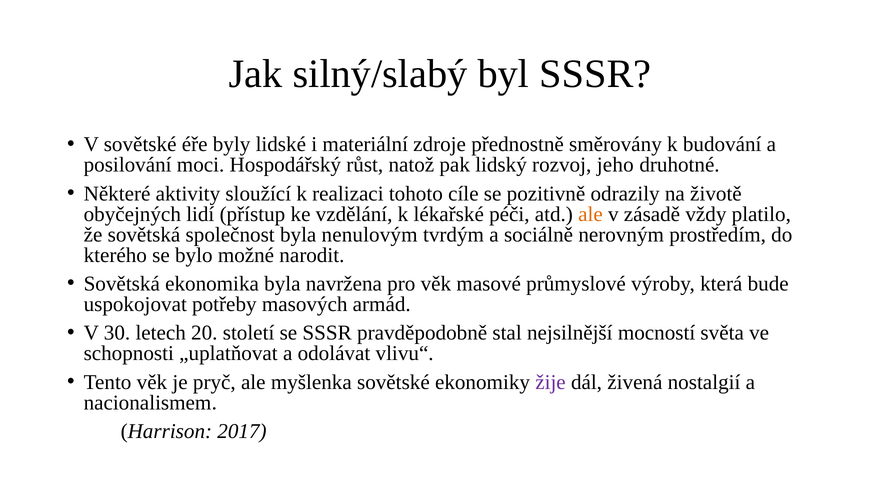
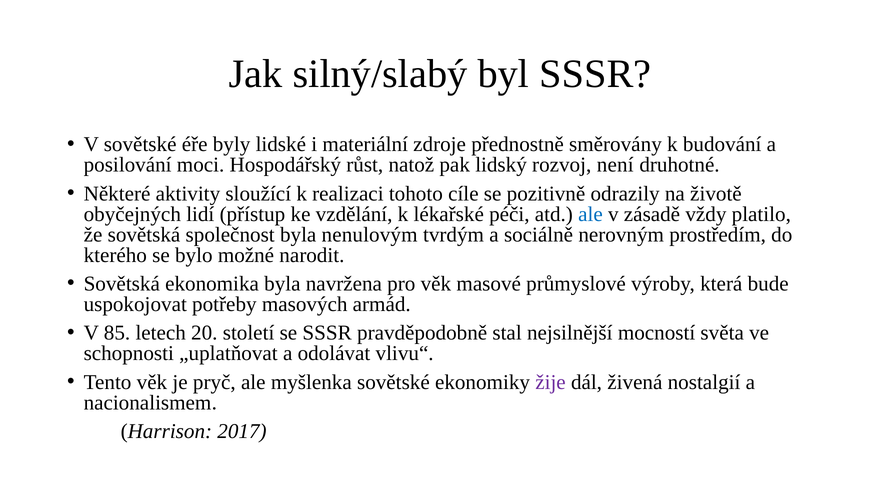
jeho: jeho -> není
ale at (590, 214) colour: orange -> blue
30: 30 -> 85
